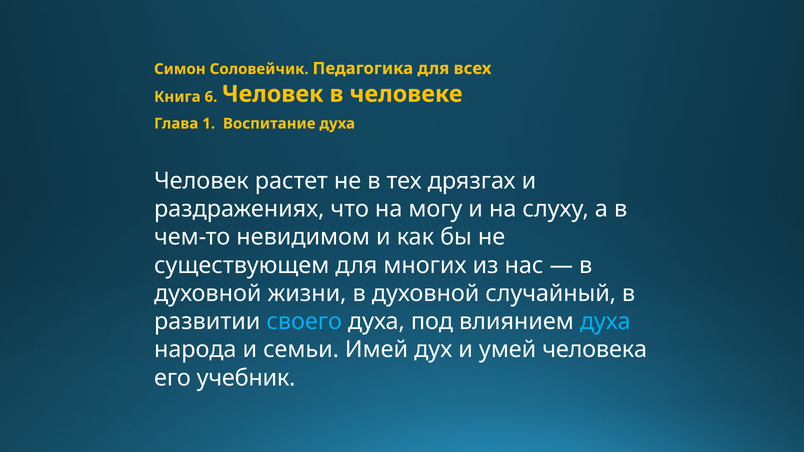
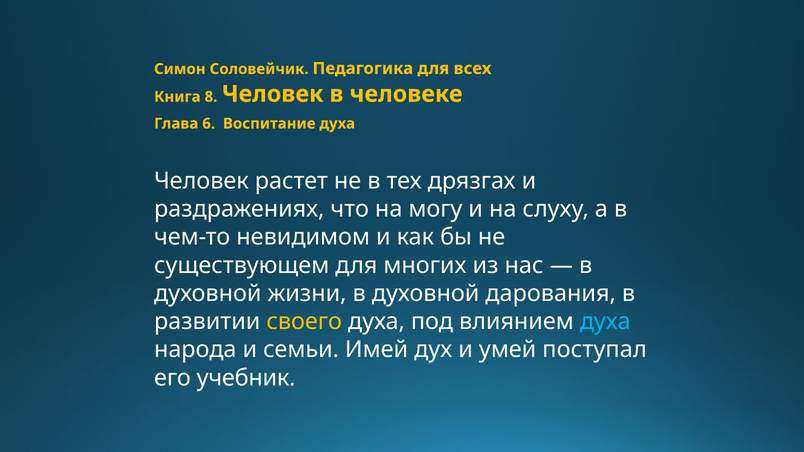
6: 6 -> 8
1: 1 -> 6
случайный: случайный -> дарования
своего colour: light blue -> yellow
человека: человека -> поступал
